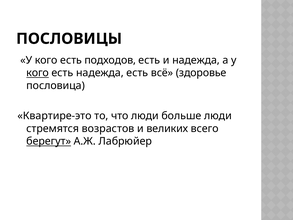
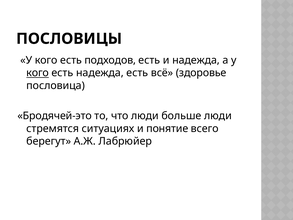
Квартире-это: Квартире-это -> Бродячей-это
возрастов: возрастов -> ситуациях
великих: великих -> понятие
берегут underline: present -> none
